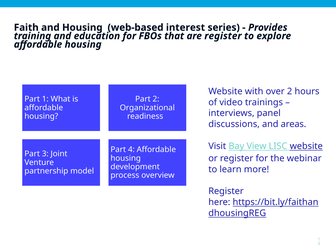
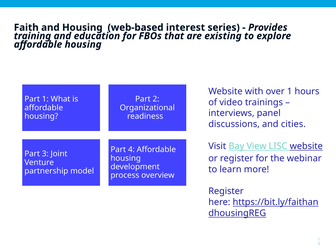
are register: register -> existing
over 2: 2 -> 1
areas: areas -> cities
